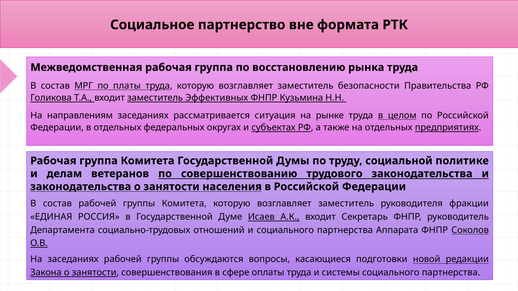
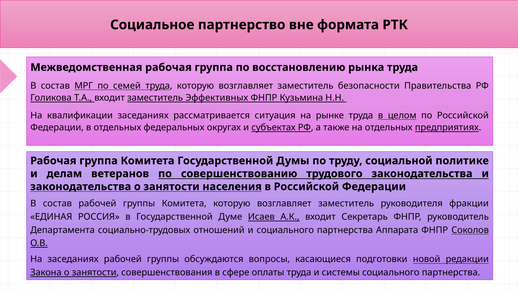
платы: платы -> семей
направлениям: направлениям -> квалификации
